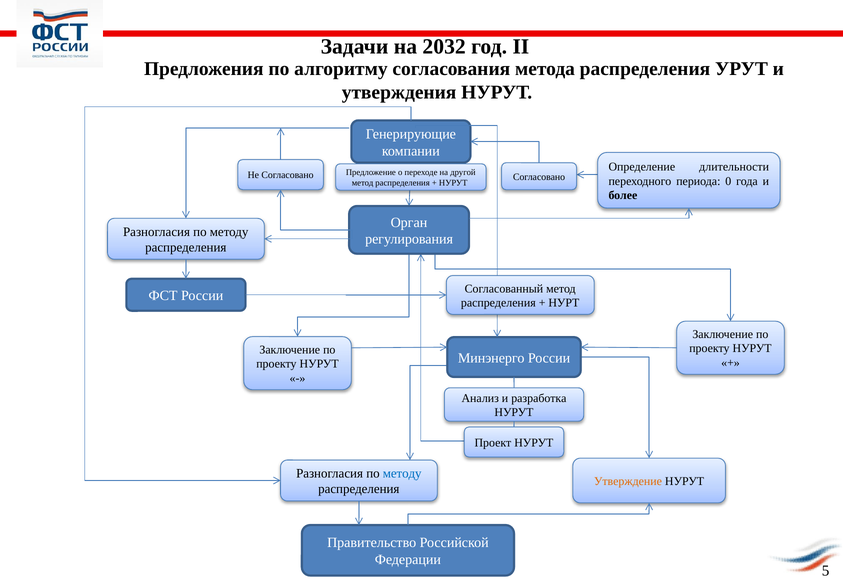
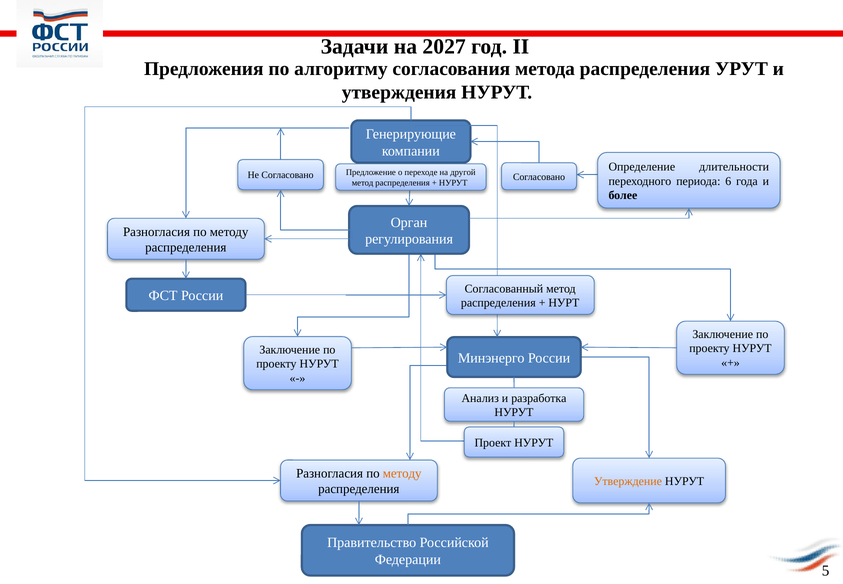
2032: 2032 -> 2027
0: 0 -> 6
методу at (402, 473) colour: blue -> orange
